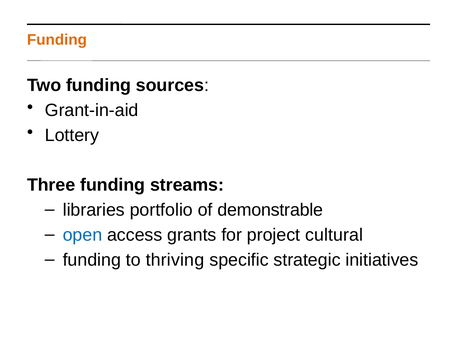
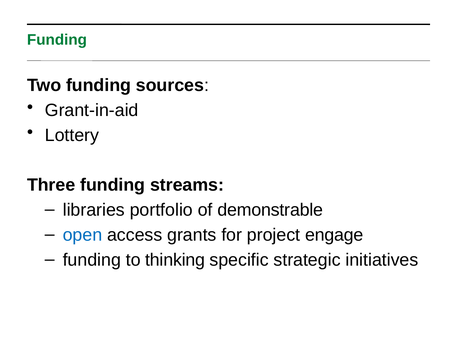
Funding at (57, 40) colour: orange -> green
cultural: cultural -> engage
thriving: thriving -> thinking
